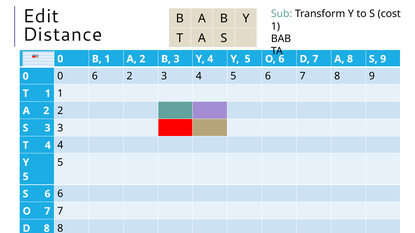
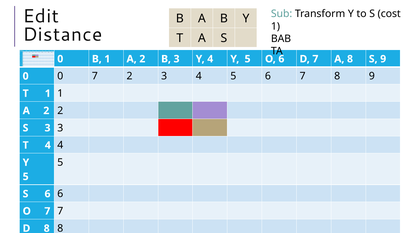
6 at (95, 76): 6 -> 7
